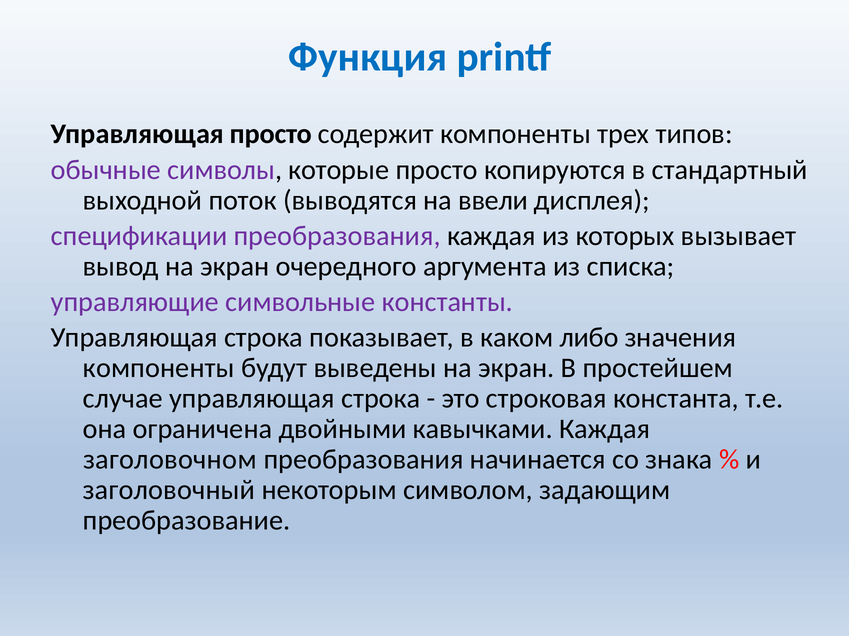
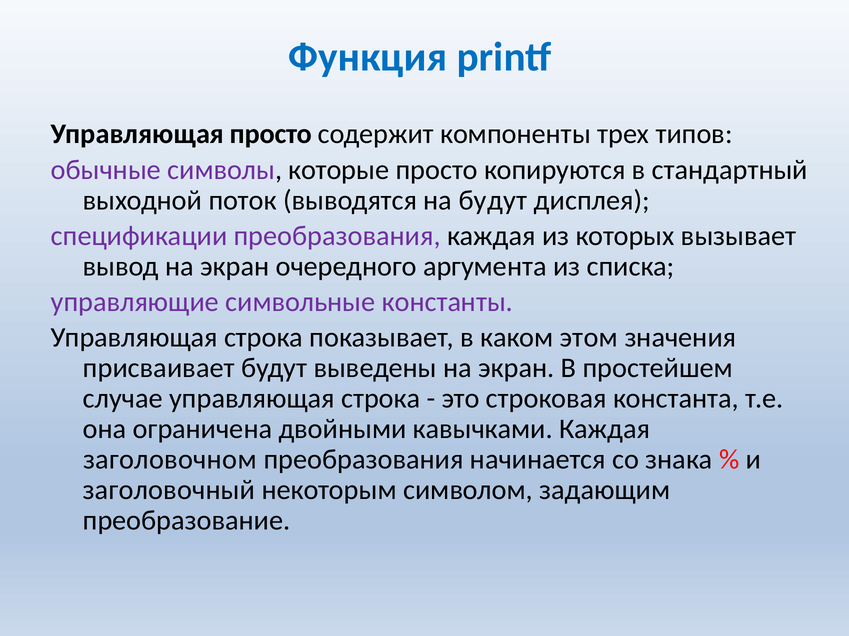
на ввели: ввели -> будут
либо: либо -> этом
компоненты at (159, 368): компоненты -> присваивает
